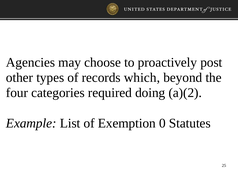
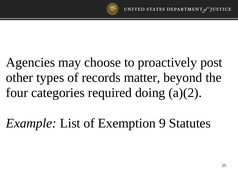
which: which -> matter
0: 0 -> 9
